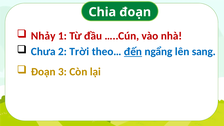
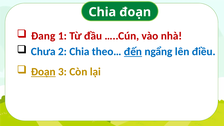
Nhảy: Nhảy -> Đang
2 Trời: Trời -> Chia
sang: sang -> điều
Đoạn underline: none -> present
